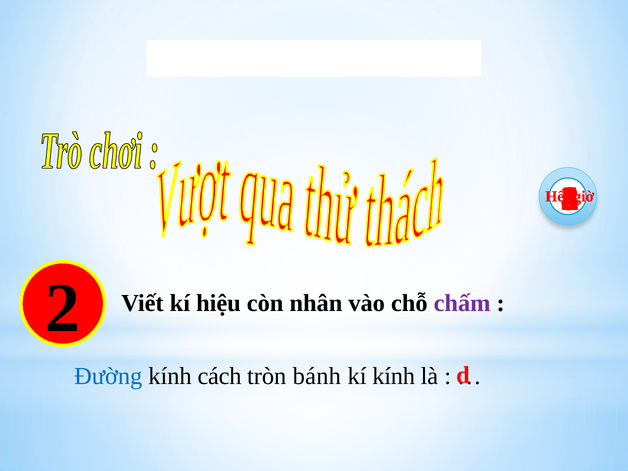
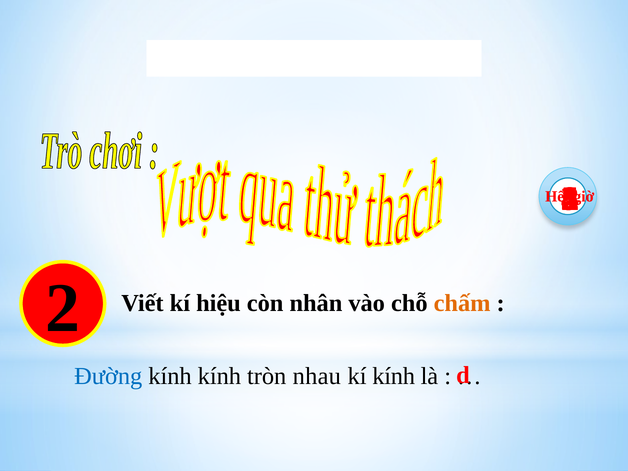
chấm colour: purple -> orange
kính cách: cách -> kính
bánh: bánh -> nhau
